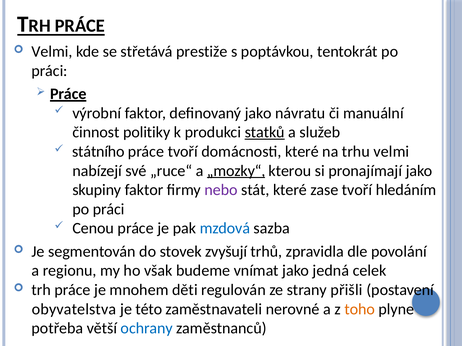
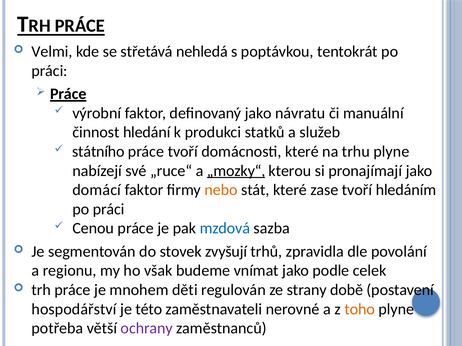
prestiže: prestiže -> nehledá
politiky: politiky -> hledání
statků underline: present -> none
trhu velmi: velmi -> plyne
skupiny: skupiny -> domácí
nebo colour: purple -> orange
jedná: jedná -> podle
přišli: přišli -> době
obyvatelstva: obyvatelstva -> hospodářství
ochrany colour: blue -> purple
